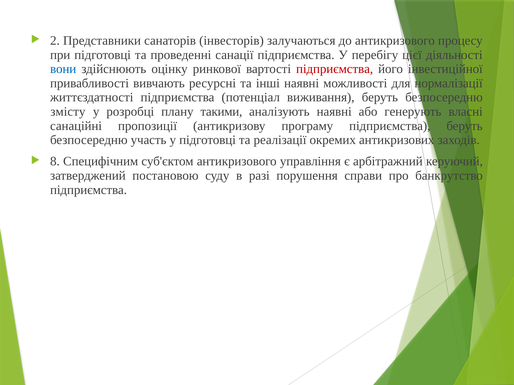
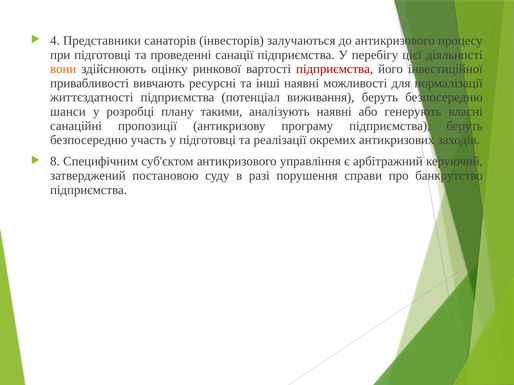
2: 2 -> 4
вони colour: blue -> orange
змісту: змісту -> шанси
